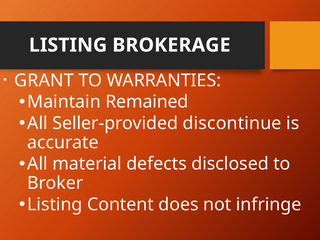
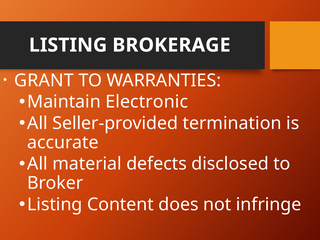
Remained: Remained -> Electronic
discontinue: discontinue -> termination
